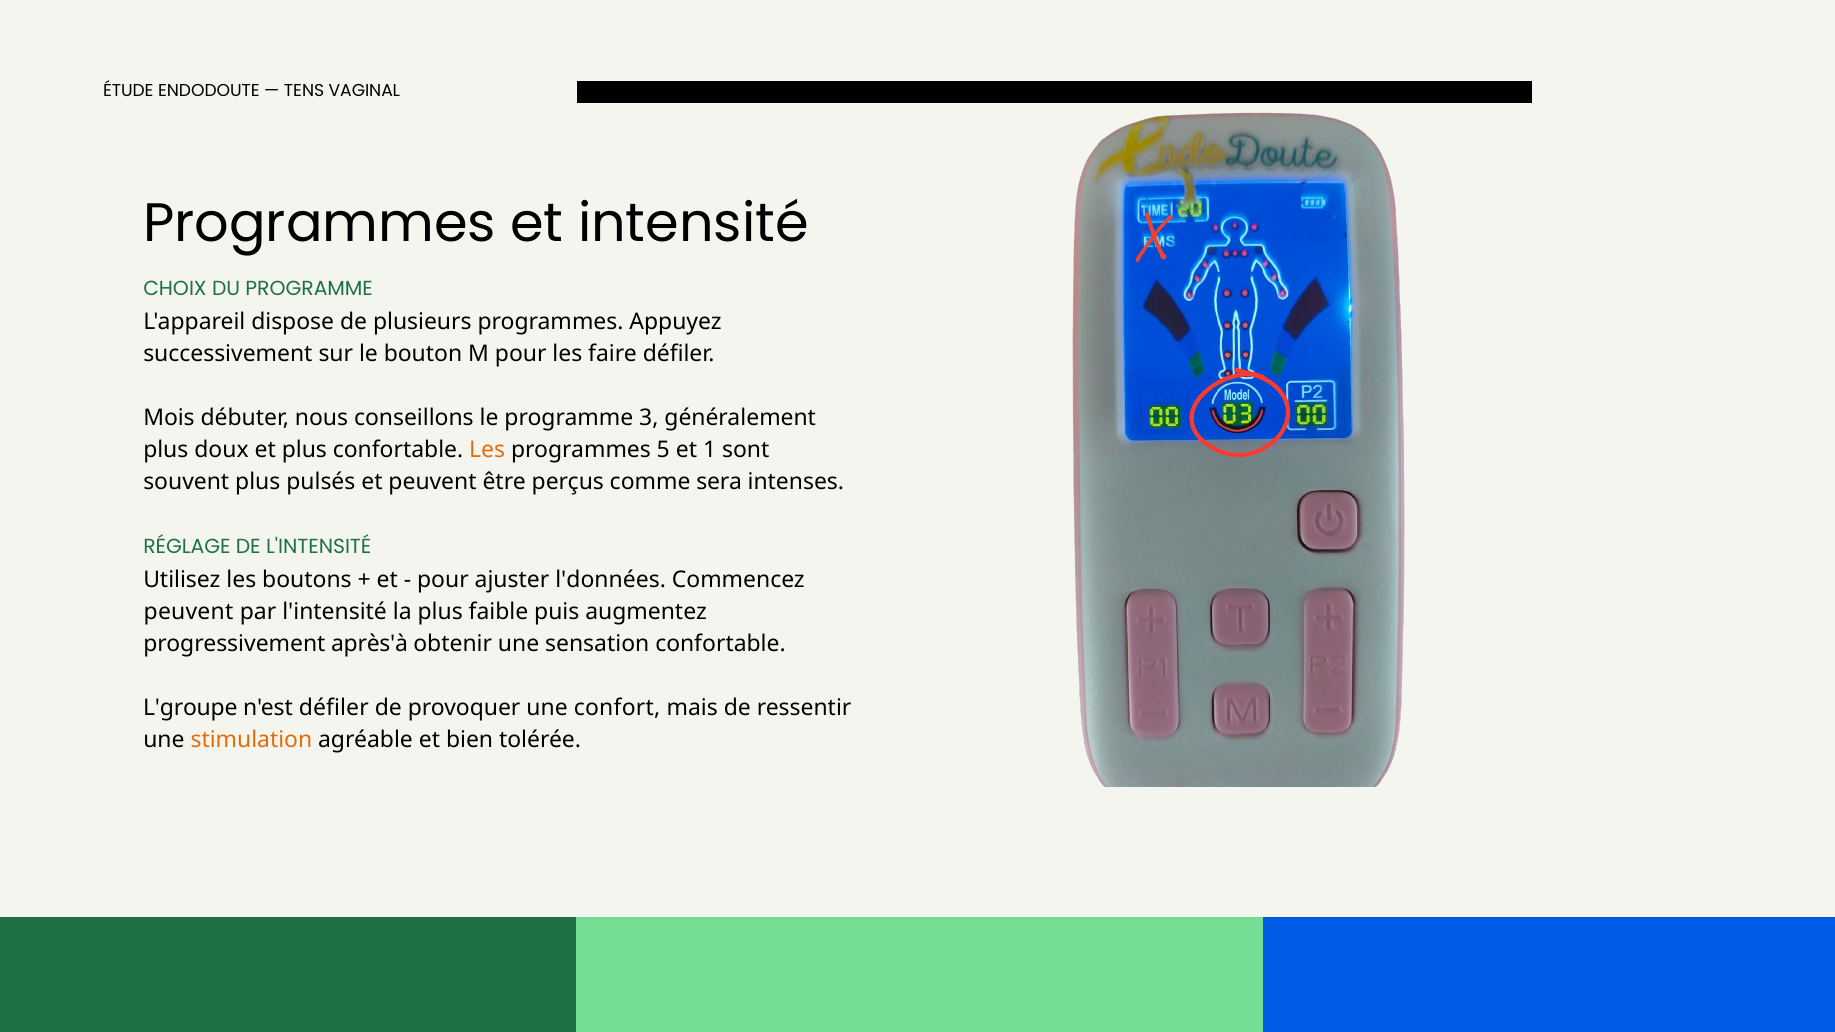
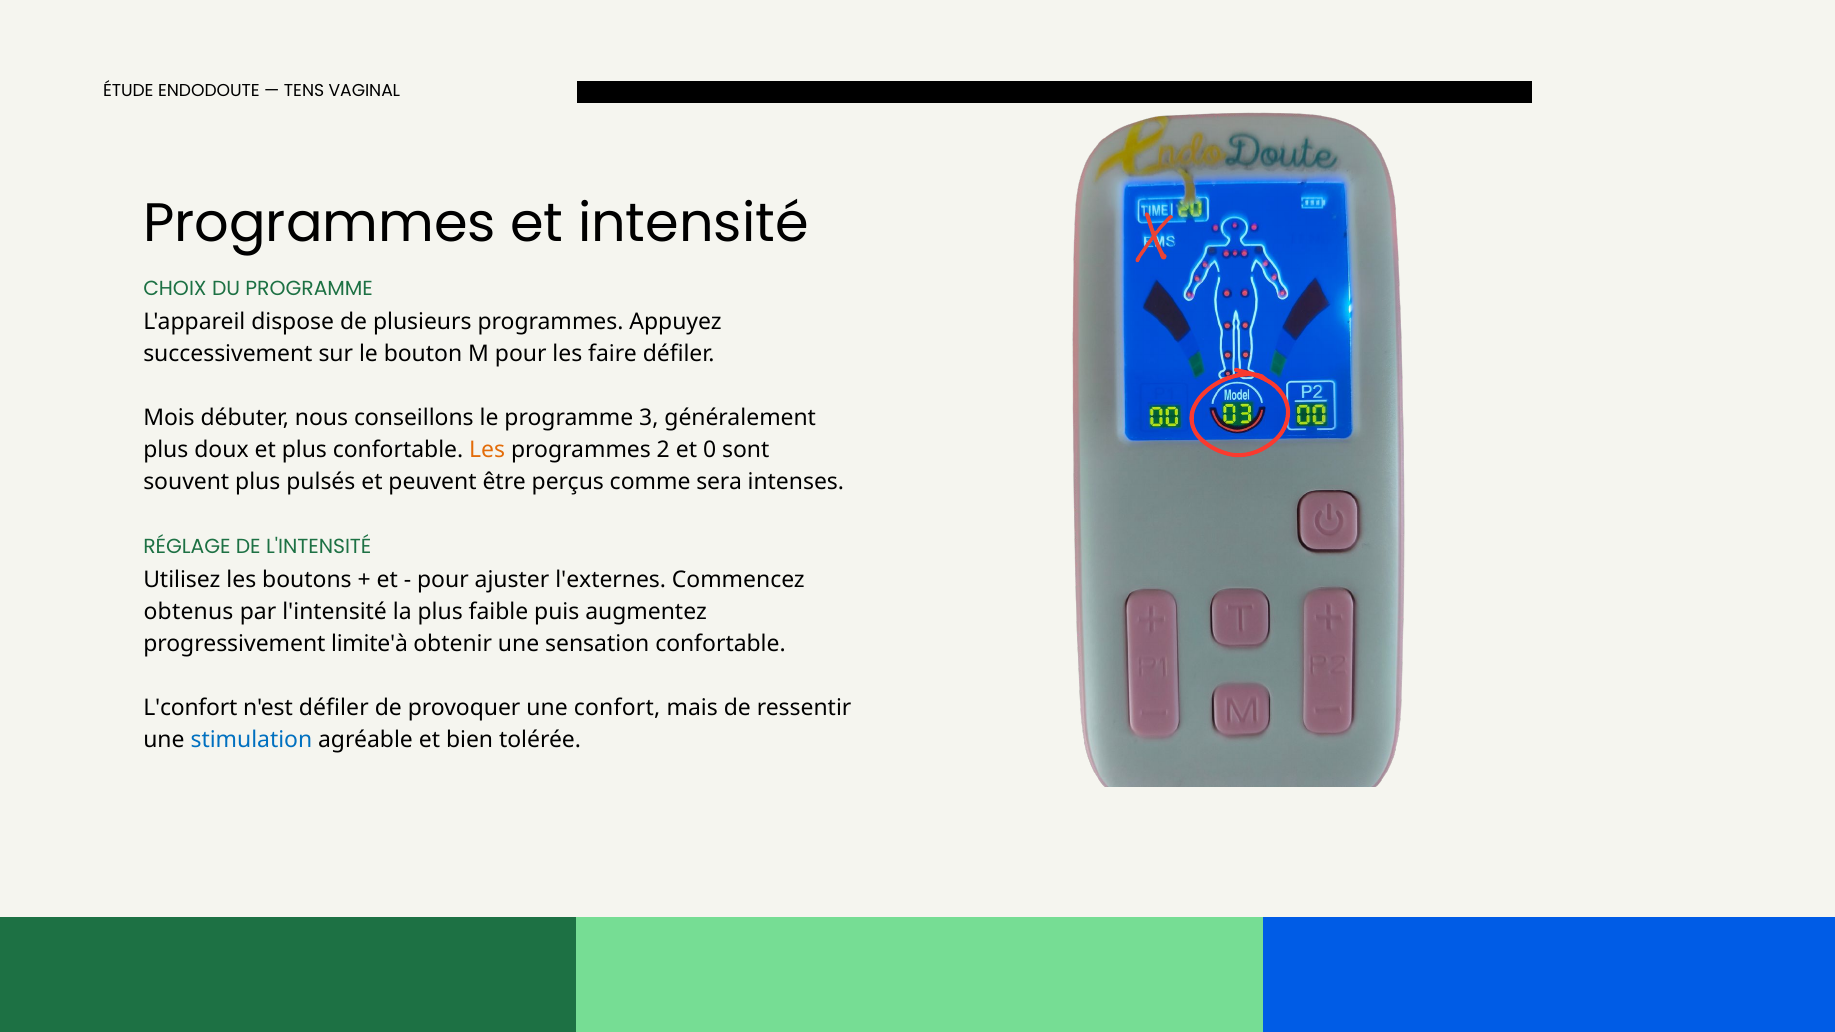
5: 5 -> 2
1: 1 -> 0
l'données: l'données -> l'externes
peuvent at (189, 612): peuvent -> obtenus
après'à: après'à -> limite'à
L'groupe: L'groupe -> L'confort
stimulation colour: orange -> blue
